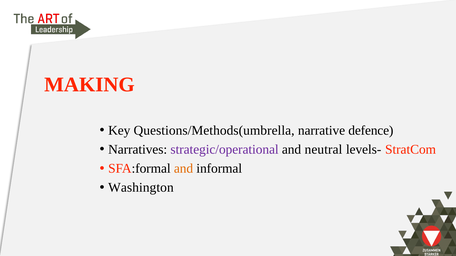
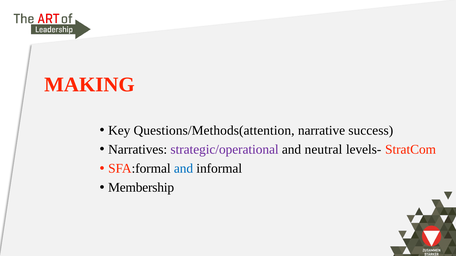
Questions/Methods(umbrella: Questions/Methods(umbrella -> Questions/Methods(attention
defence: defence -> success
and at (184, 169) colour: orange -> blue
Washington: Washington -> Membership
